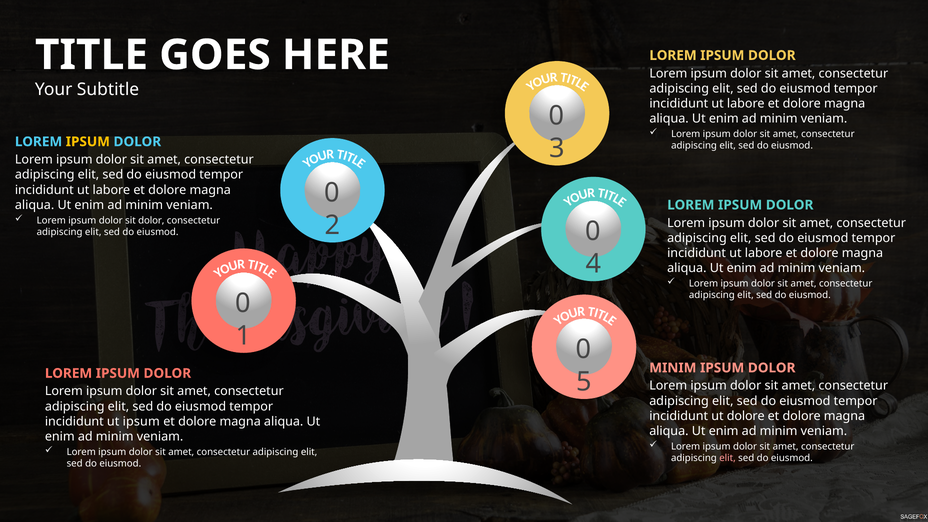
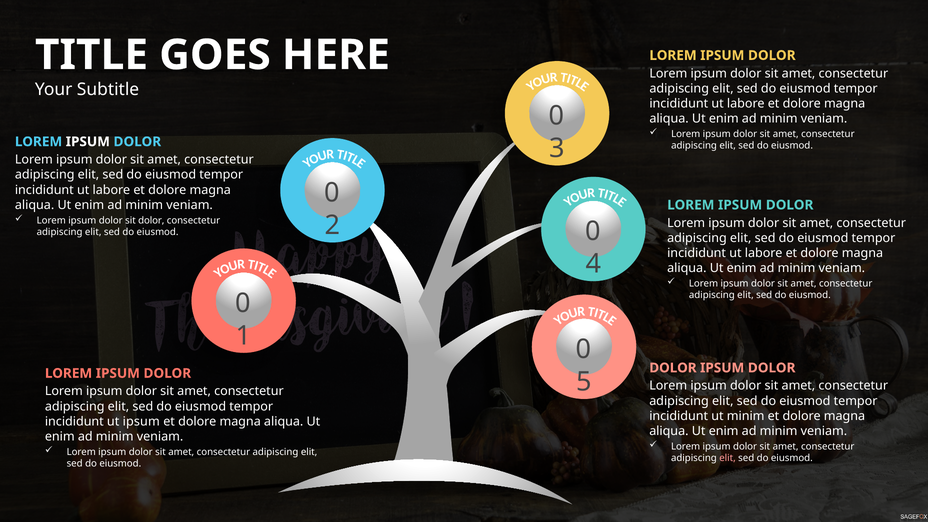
IPSUM at (88, 142) colour: yellow -> white
MINIM at (673, 368): MINIM -> DOLOR
ut dolore: dolore -> minim
